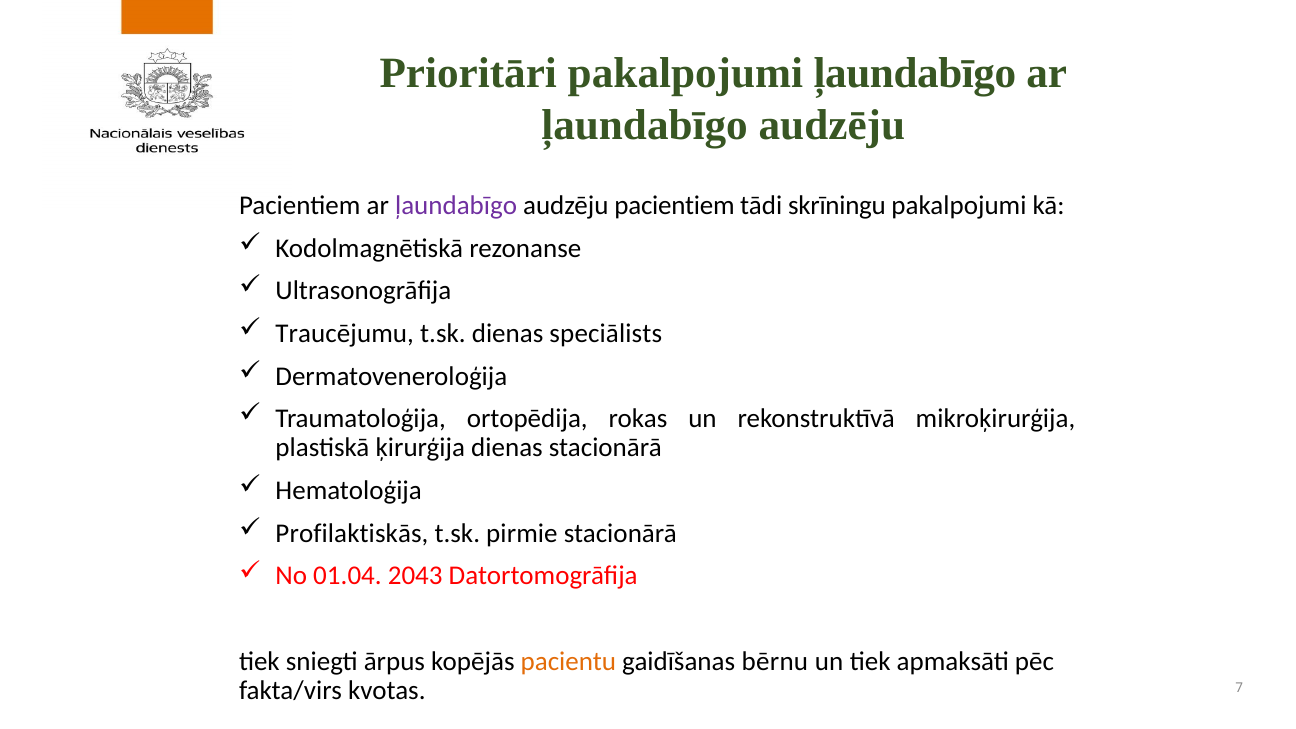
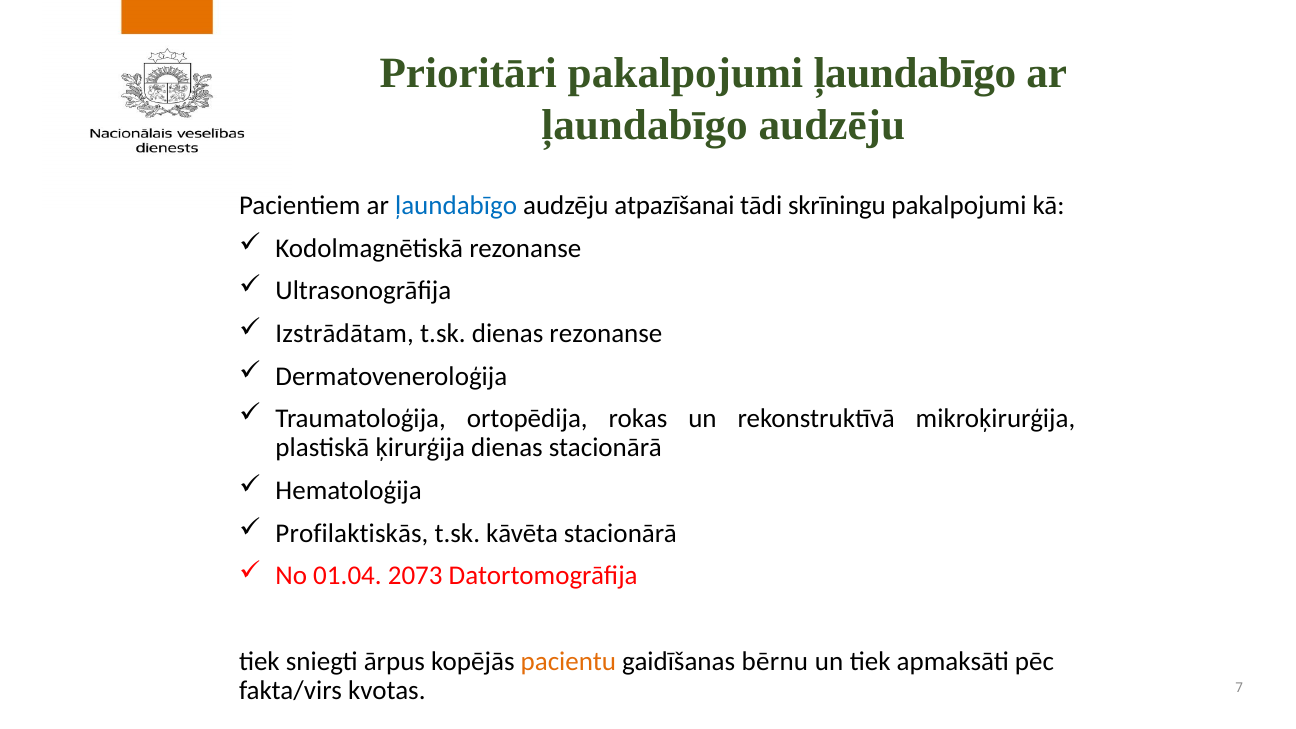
ļaundabīgo at (456, 206) colour: purple -> blue
audzēju pacientiem: pacientiem -> atpazīšanai
Traucējumu: Traucējumu -> Izstrādātam
dienas speciālists: speciālists -> rezonanse
pirmie: pirmie -> kāvēta
2043: 2043 -> 2073
